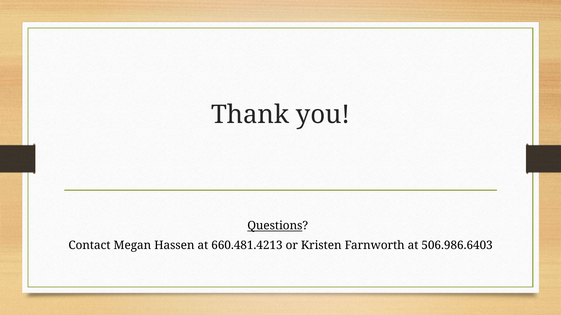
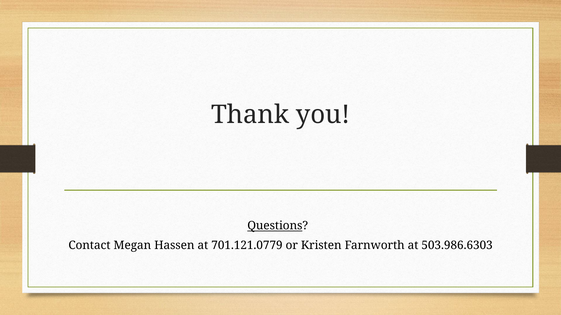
660.481.4213: 660.481.4213 -> 701.121.0779
506.986.6403: 506.986.6403 -> 503.986.6303
